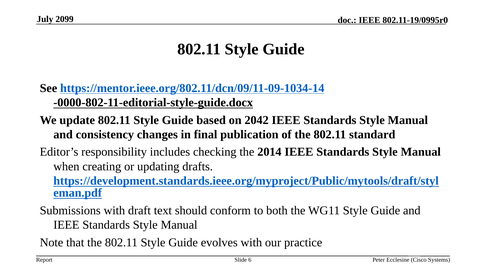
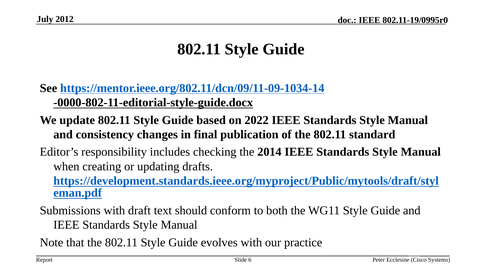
2099: 2099 -> 2012
2042: 2042 -> 2022
